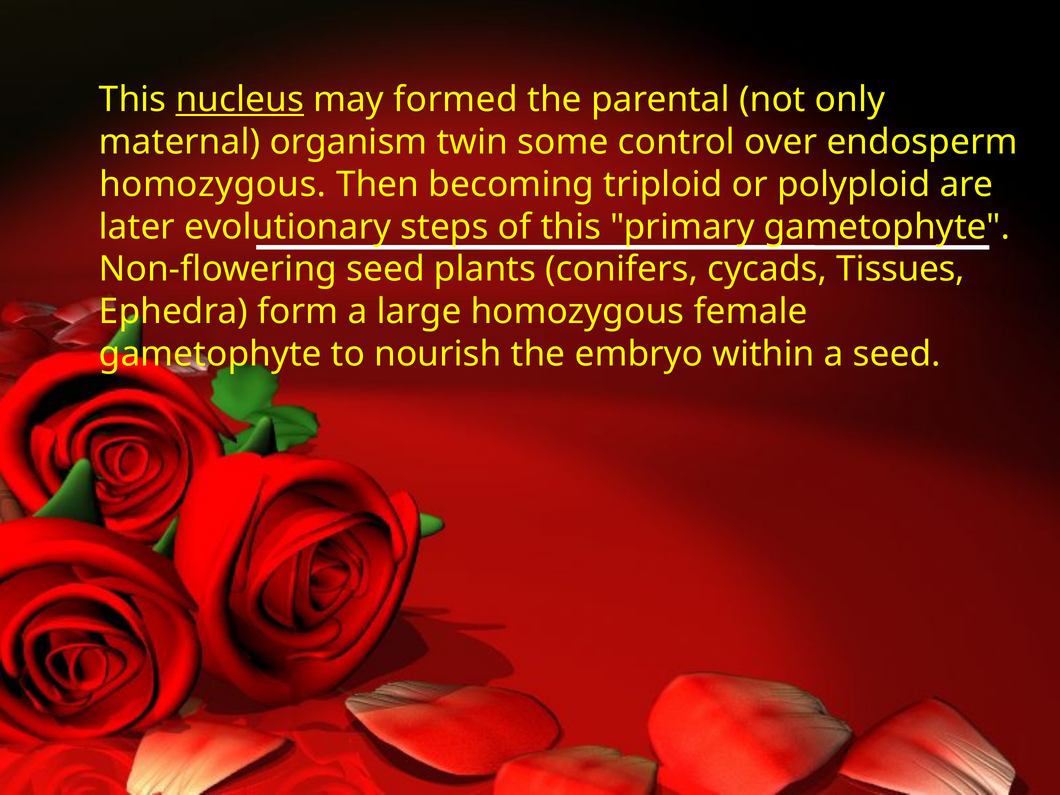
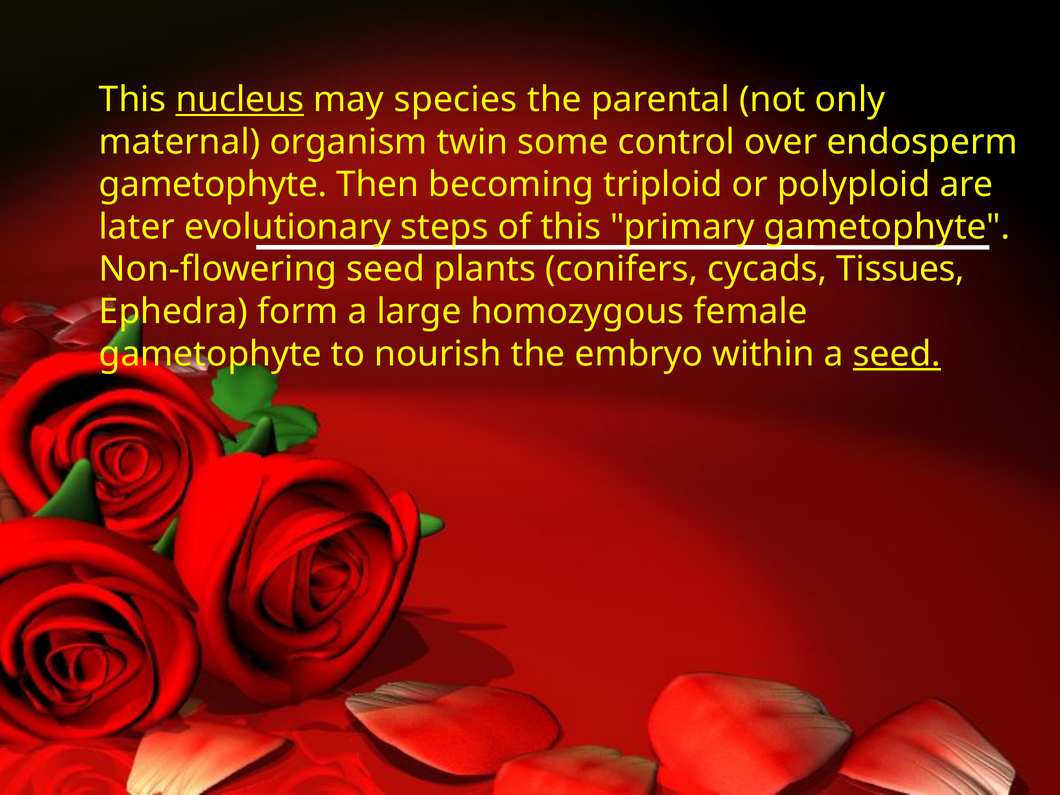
formed: formed -> species
homozygous at (213, 184): homozygous -> gametophyte
seed at (897, 354) underline: none -> present
